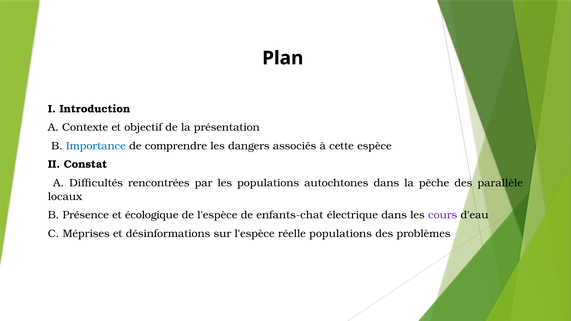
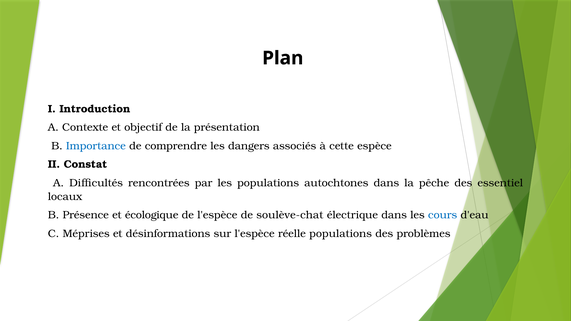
parallèle: parallèle -> essentiel
enfants-chat: enfants-chat -> soulève-chat
cours colour: purple -> blue
